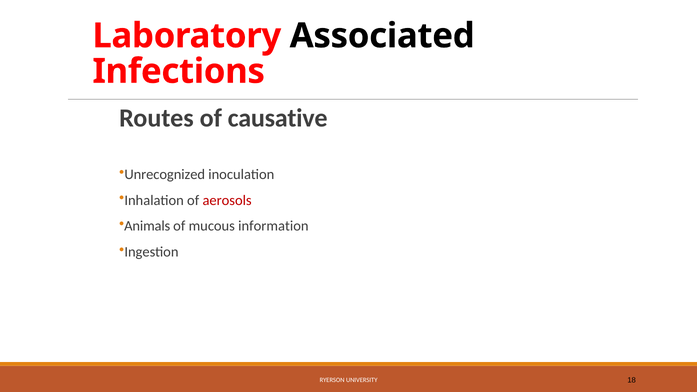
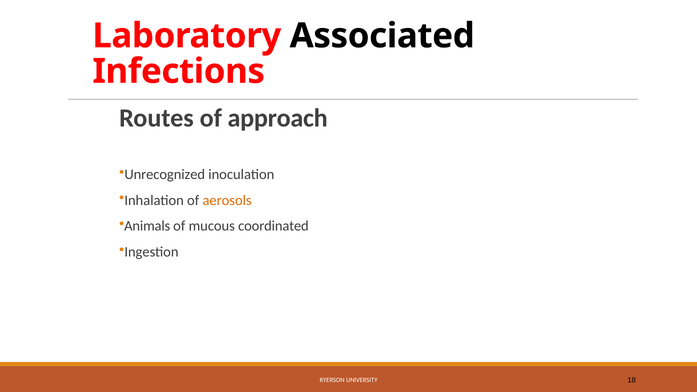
causative: causative -> approach
aerosols colour: red -> orange
information: information -> coordinated
